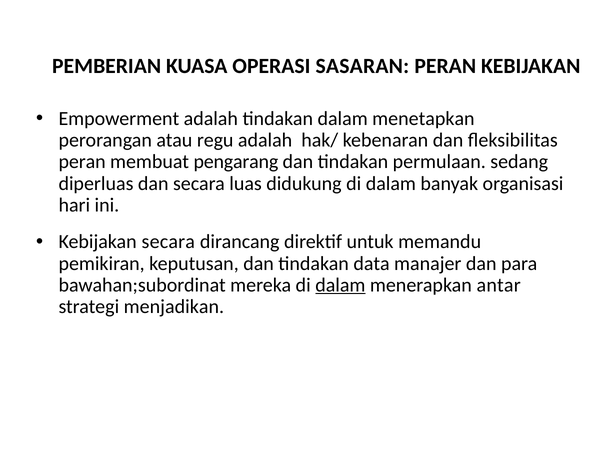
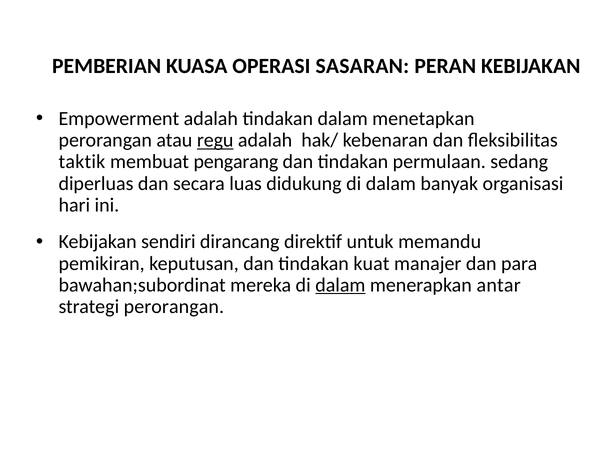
regu underline: none -> present
peran at (82, 162): peran -> taktik
Kebijakan secara: secara -> sendiri
data: data -> kuat
strategi menjadikan: menjadikan -> perorangan
